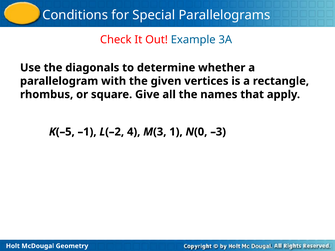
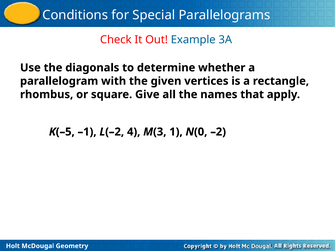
–3: –3 -> –2
